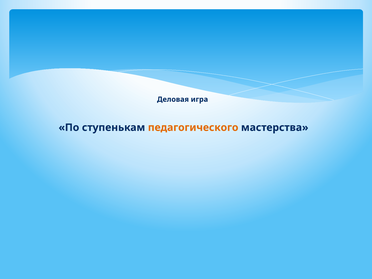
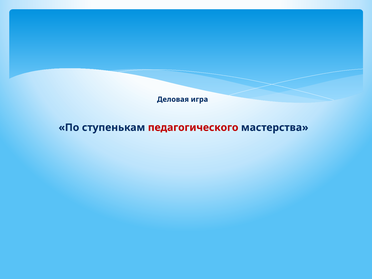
педагогического colour: orange -> red
